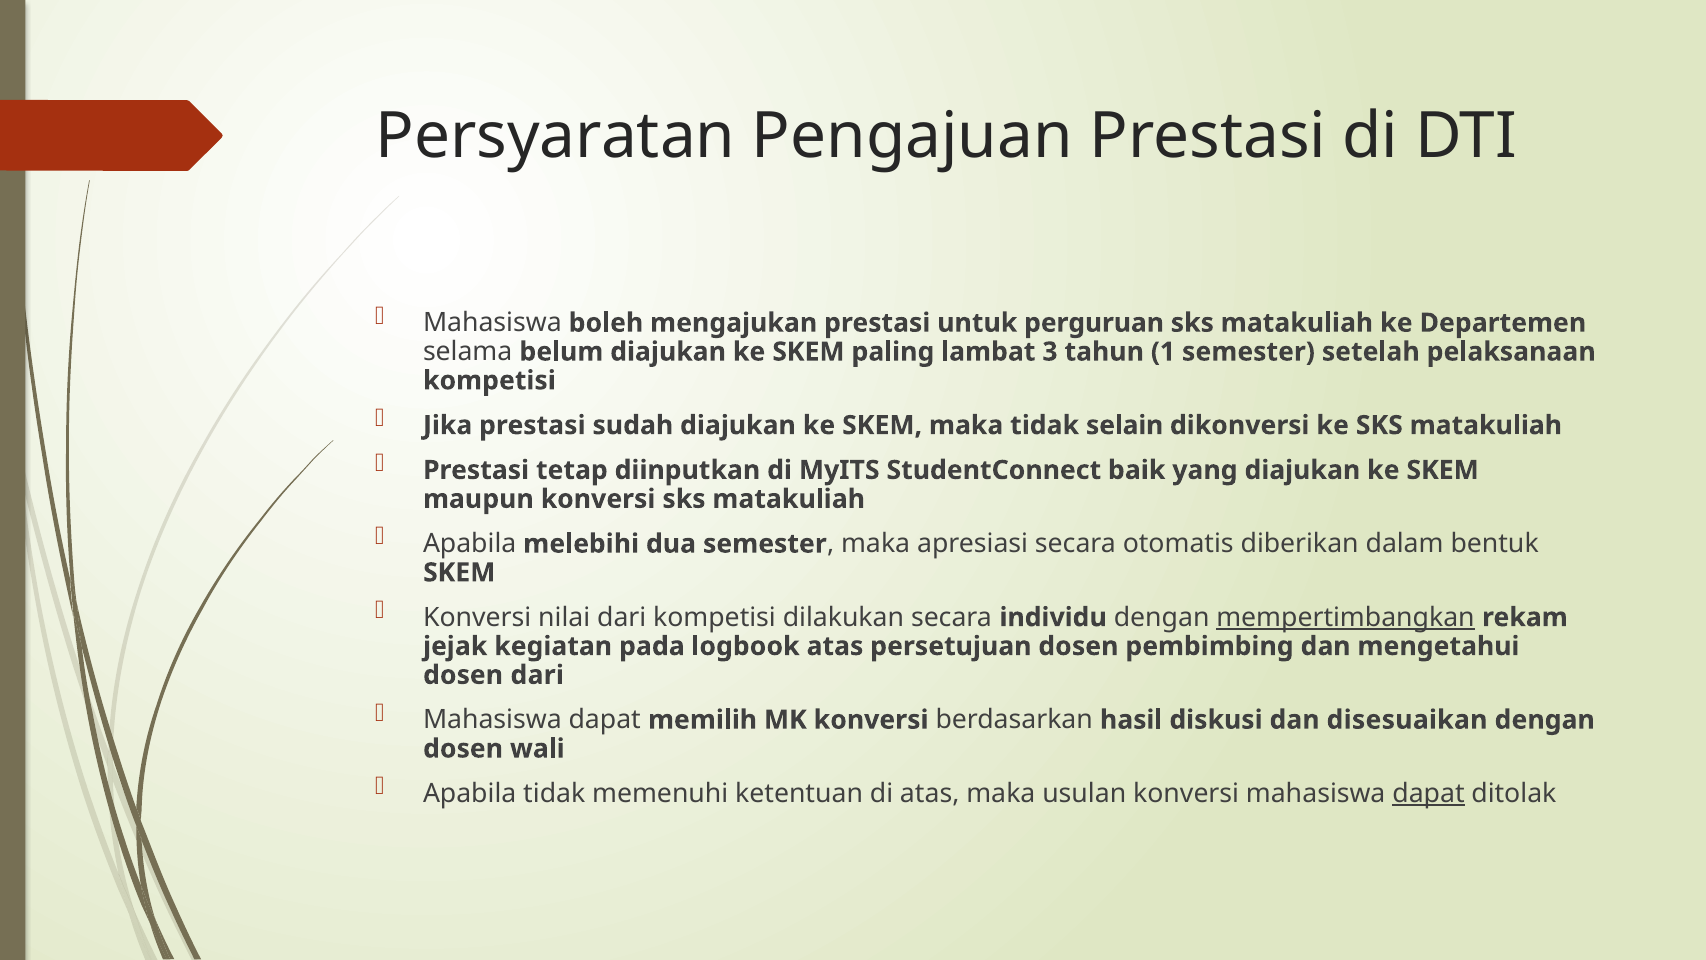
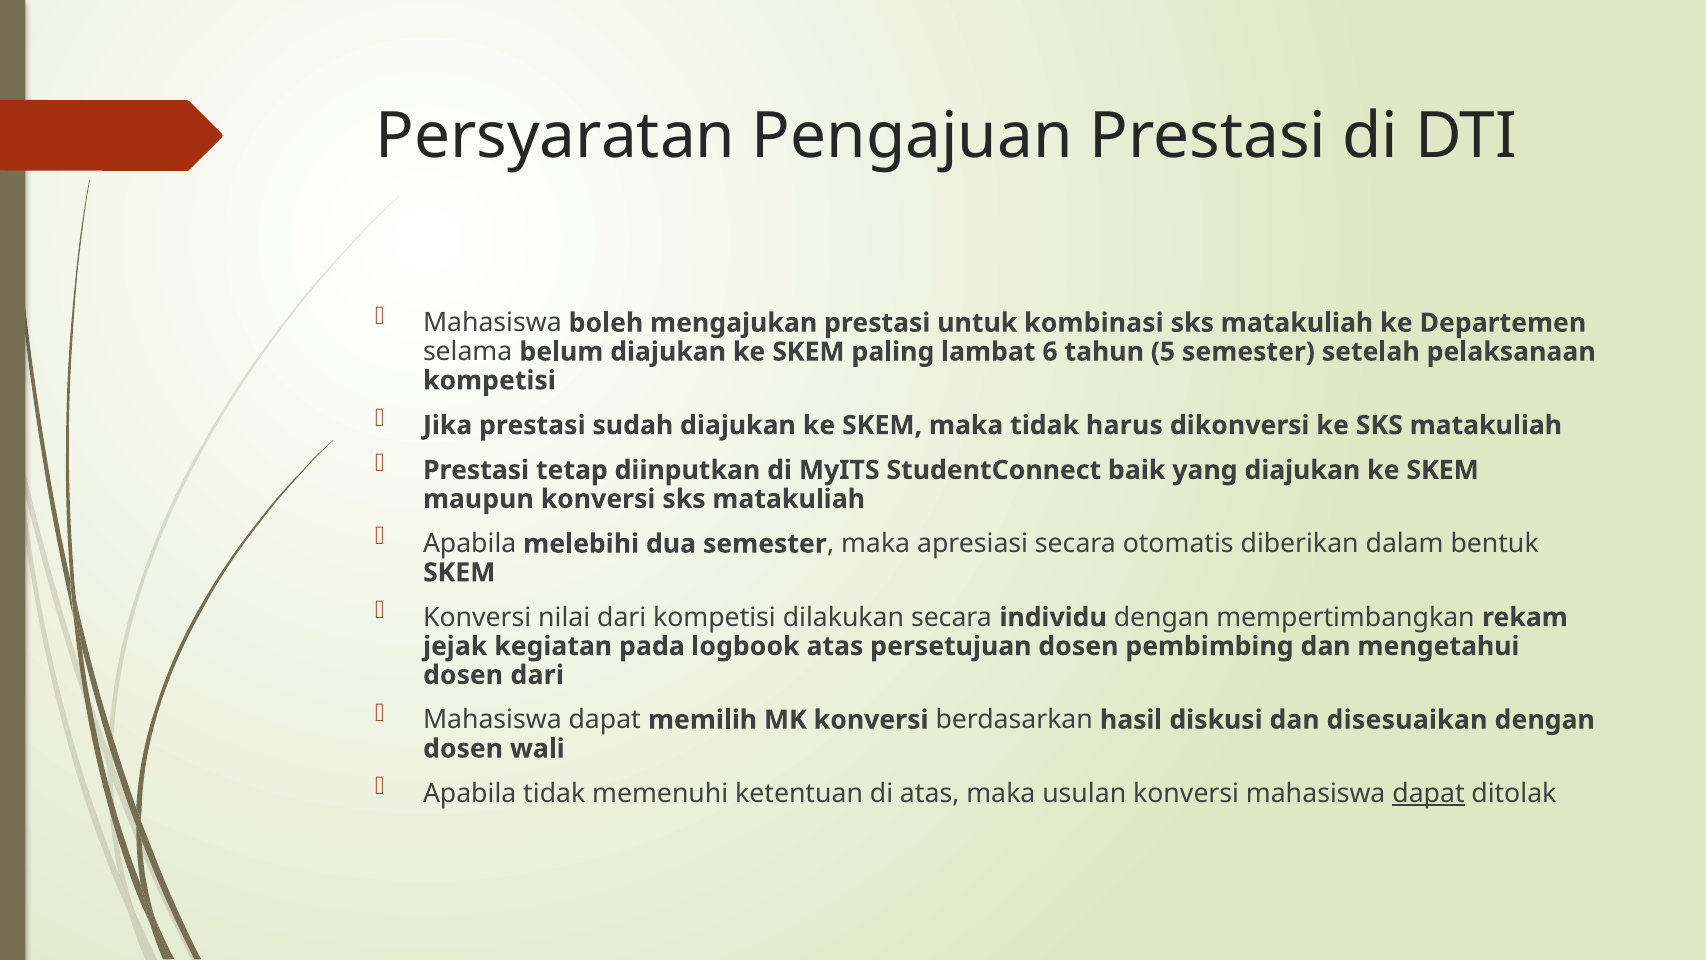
perguruan: perguruan -> kombinasi
3: 3 -> 6
1: 1 -> 5
selain: selain -> harus
mempertimbangkan underline: present -> none
